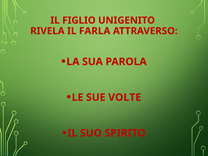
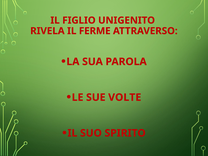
FARLA: FARLA -> FERME
